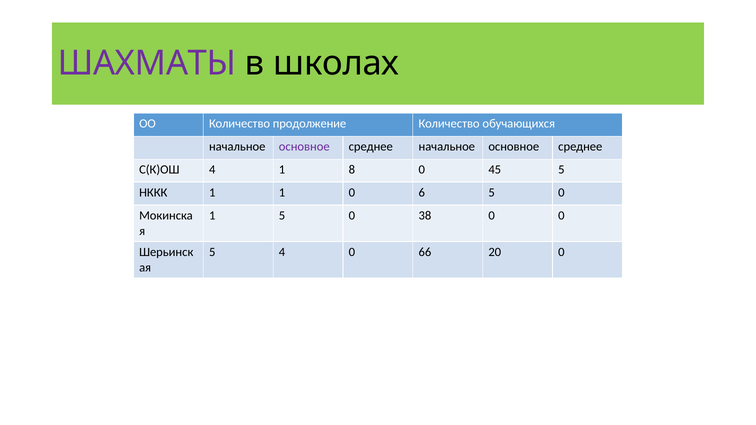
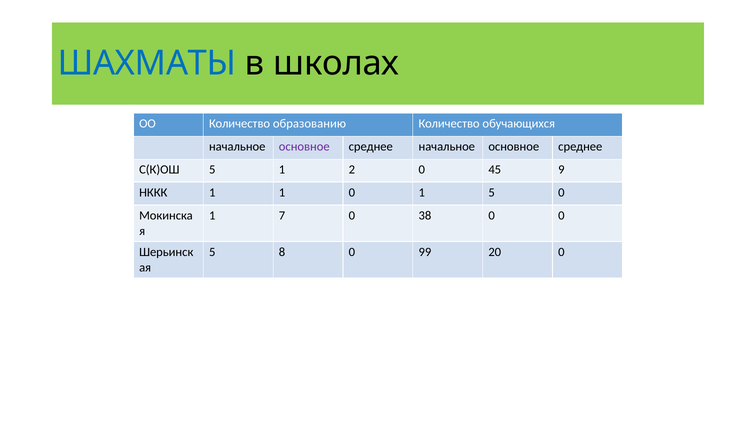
ШАХМАТЫ colour: purple -> blue
продолжение: продолжение -> образованию
С(К)ОШ 4: 4 -> 5
8: 8 -> 2
45 5: 5 -> 9
0 6: 6 -> 1
1 5: 5 -> 7
5 4: 4 -> 8
66: 66 -> 99
